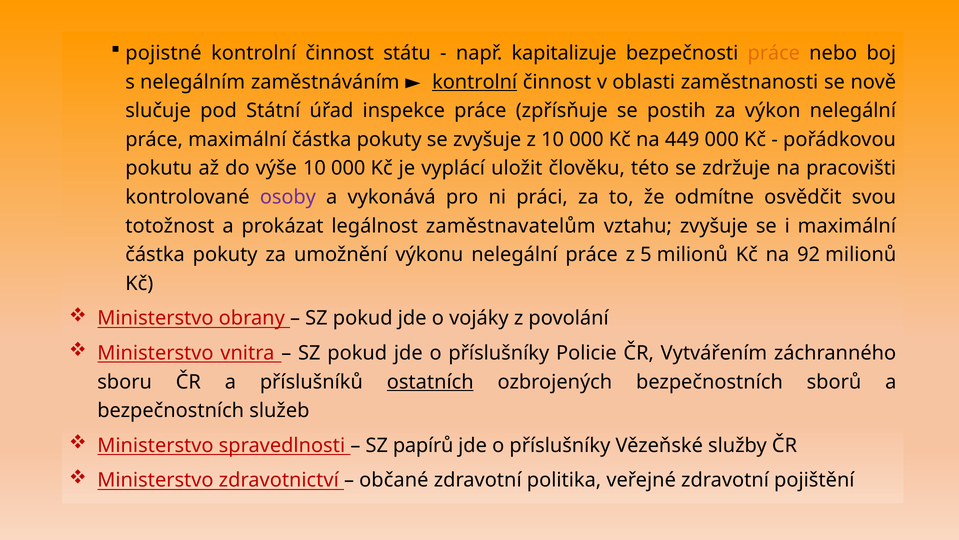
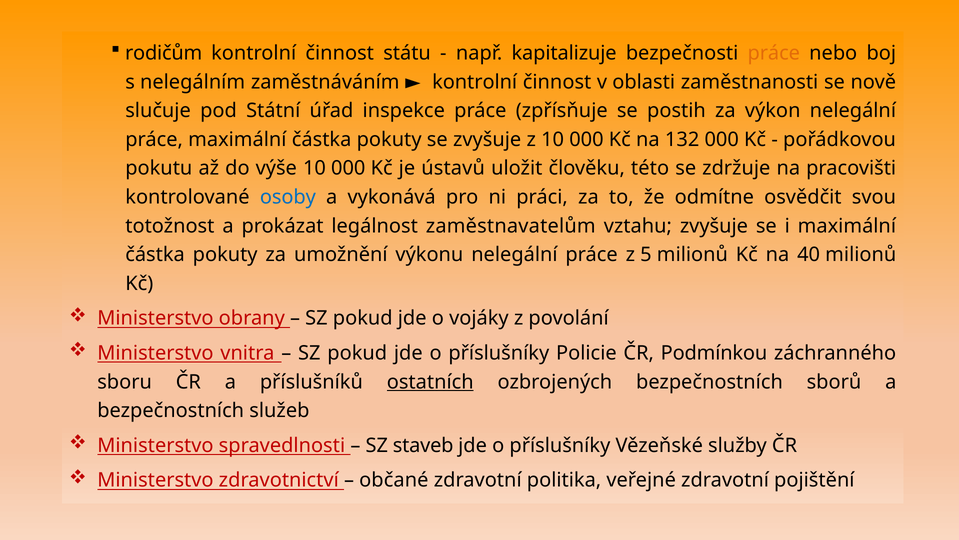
pojistné: pojistné -> rodičům
kontrolní at (475, 82) underline: present -> none
449: 449 -> 132
vyplácí: vyplácí -> ústavů
osoby colour: purple -> blue
92: 92 -> 40
Vytvářením: Vytvářením -> Podmínkou
papírů: papírů -> staveb
